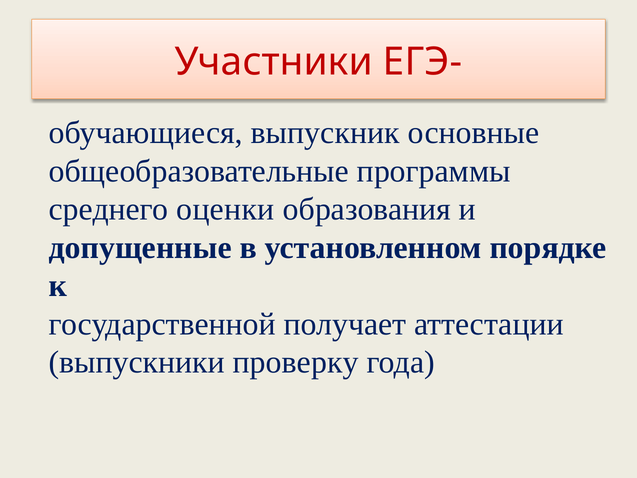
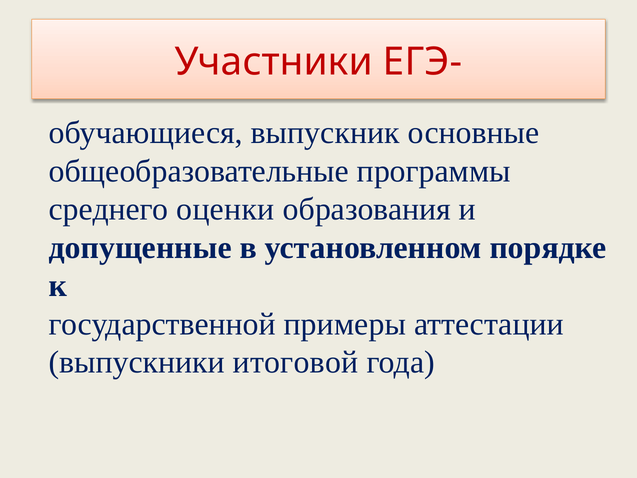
получает: получает -> примеры
проверку: проверку -> итоговой
